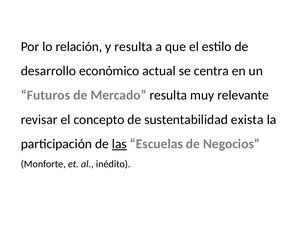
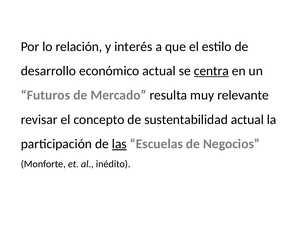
y resulta: resulta -> interés
centra underline: none -> present
sustentabilidad exista: exista -> actual
